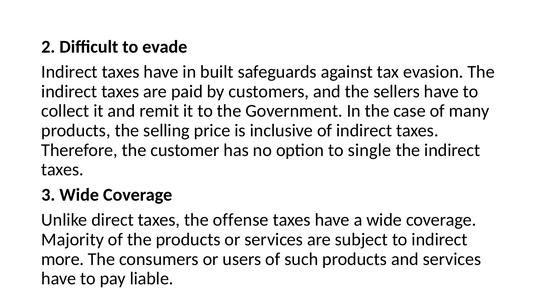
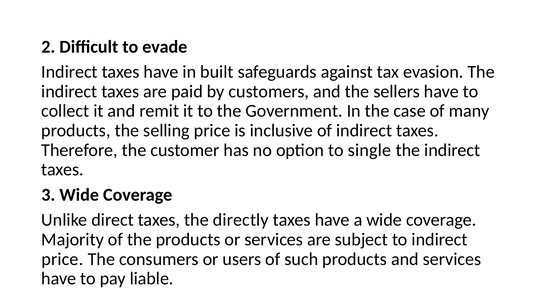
offense: offense -> directly
more at (63, 259): more -> price
